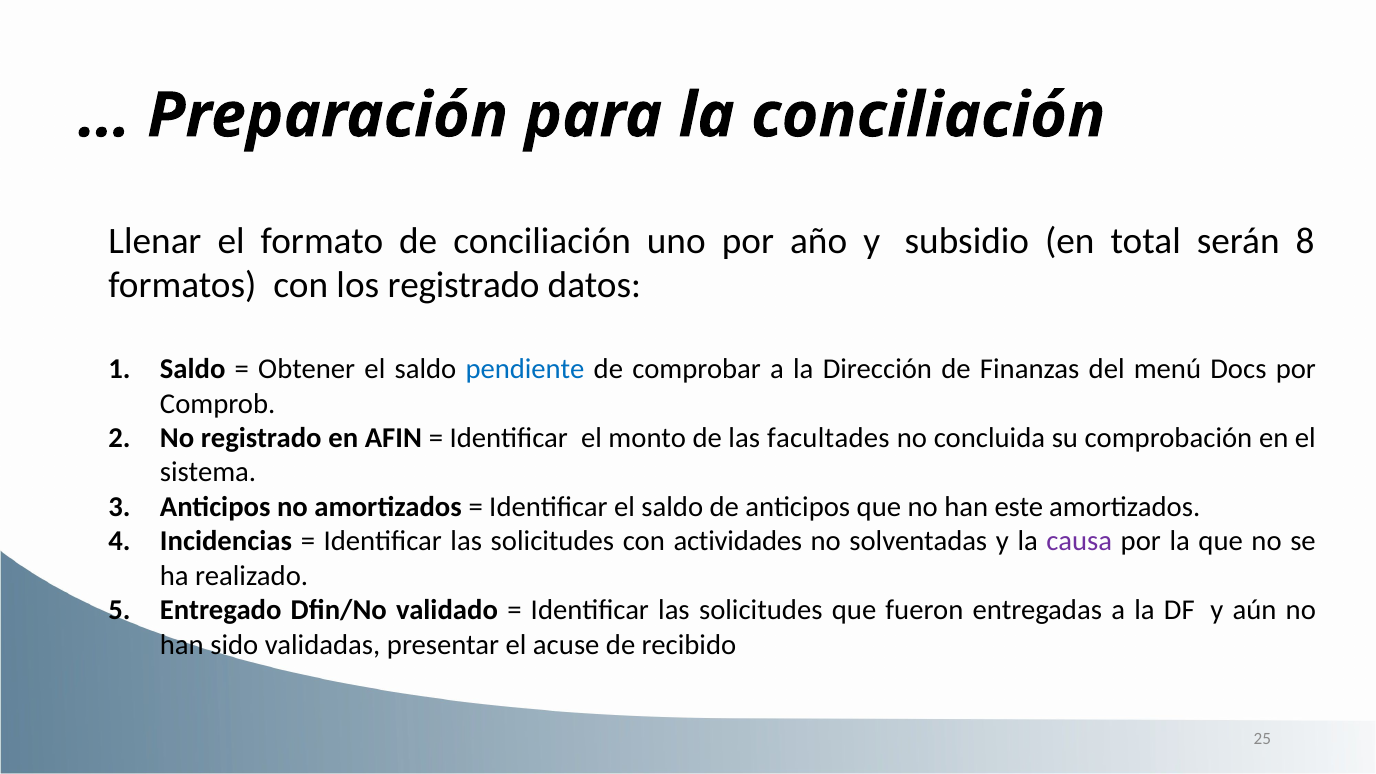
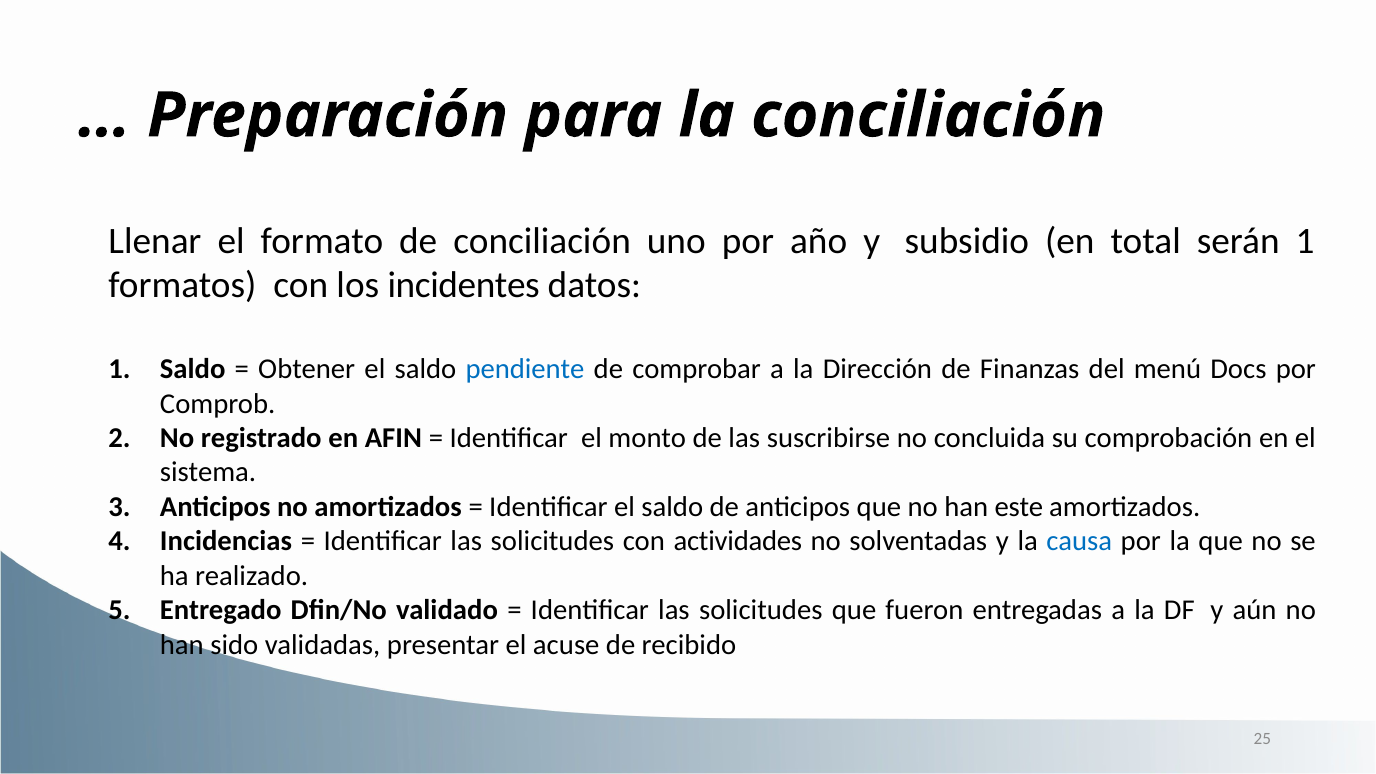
serán 8: 8 -> 1
los registrado: registrado -> incidentes
facultades: facultades -> suscribirse
causa colour: purple -> blue
